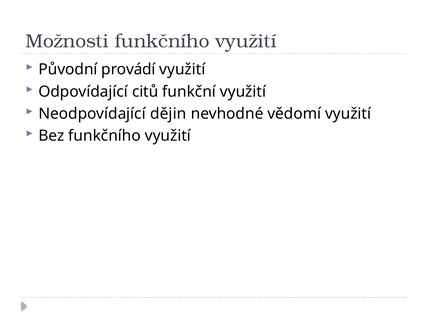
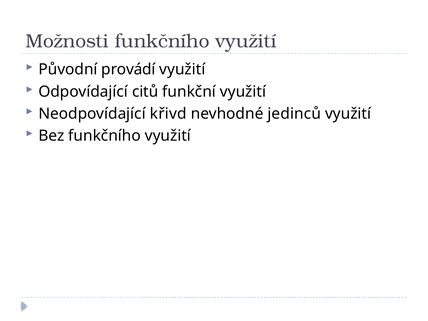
dějin: dějin -> křivd
vědomí: vědomí -> jedinců
